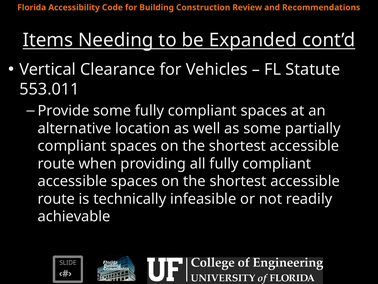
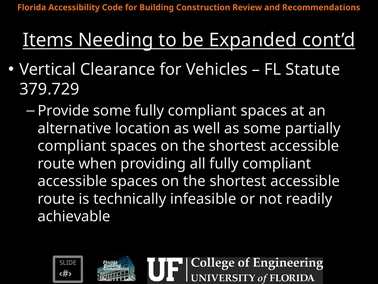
553.011: 553.011 -> 379.729
